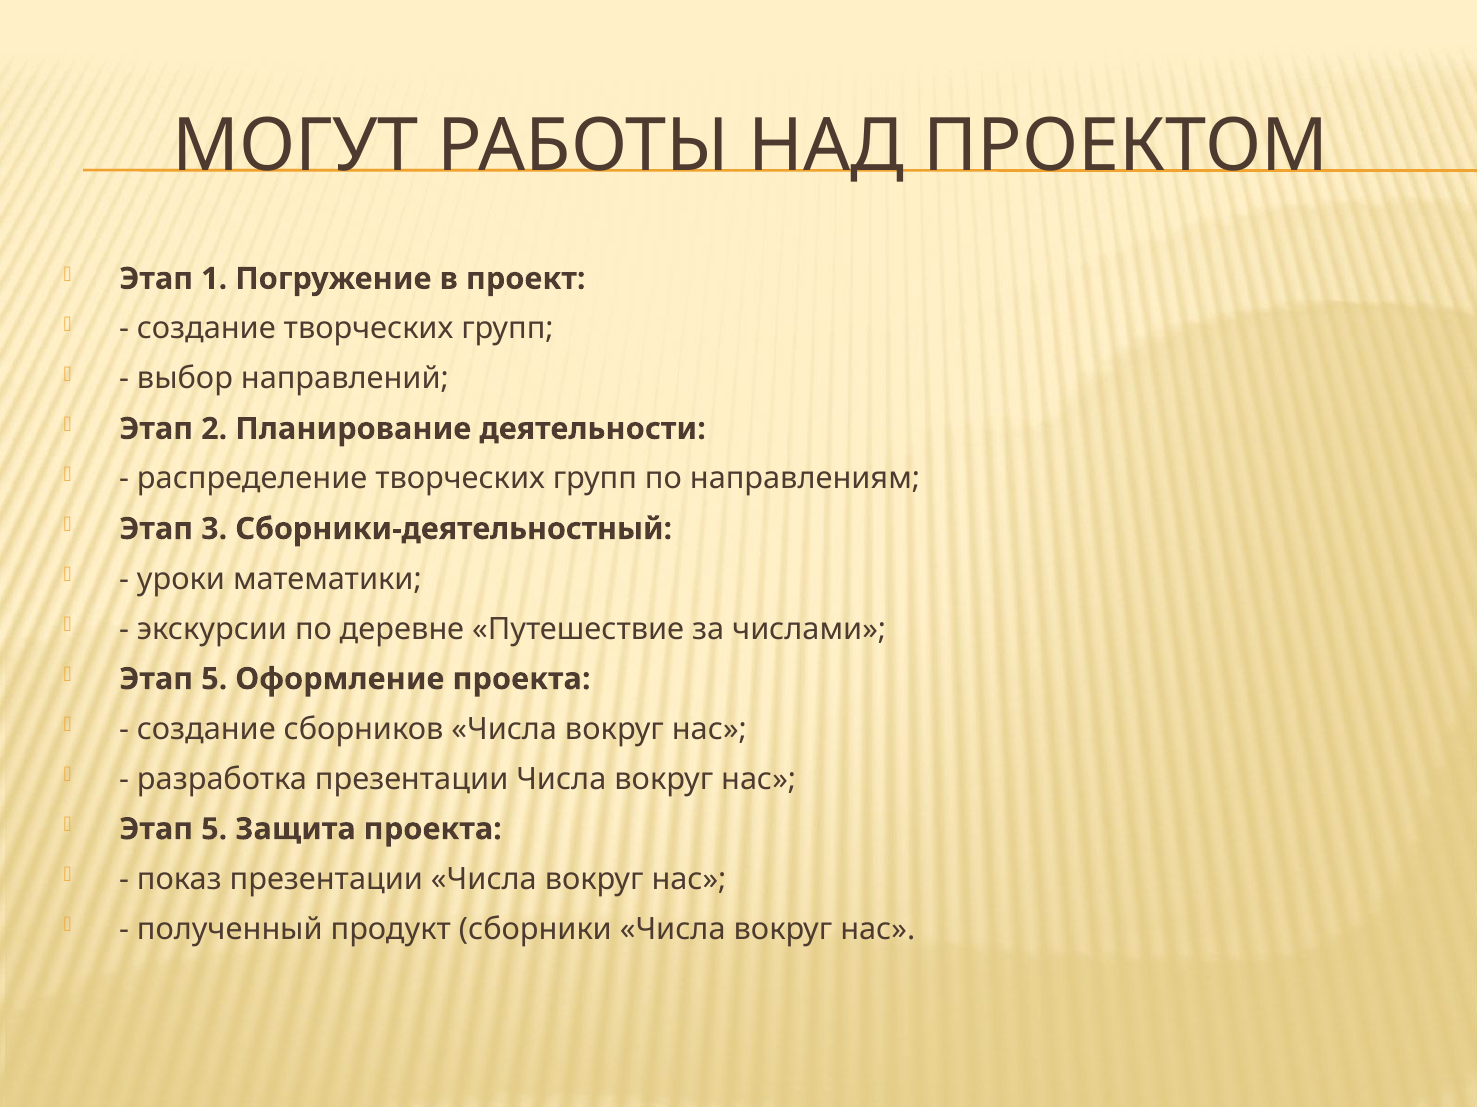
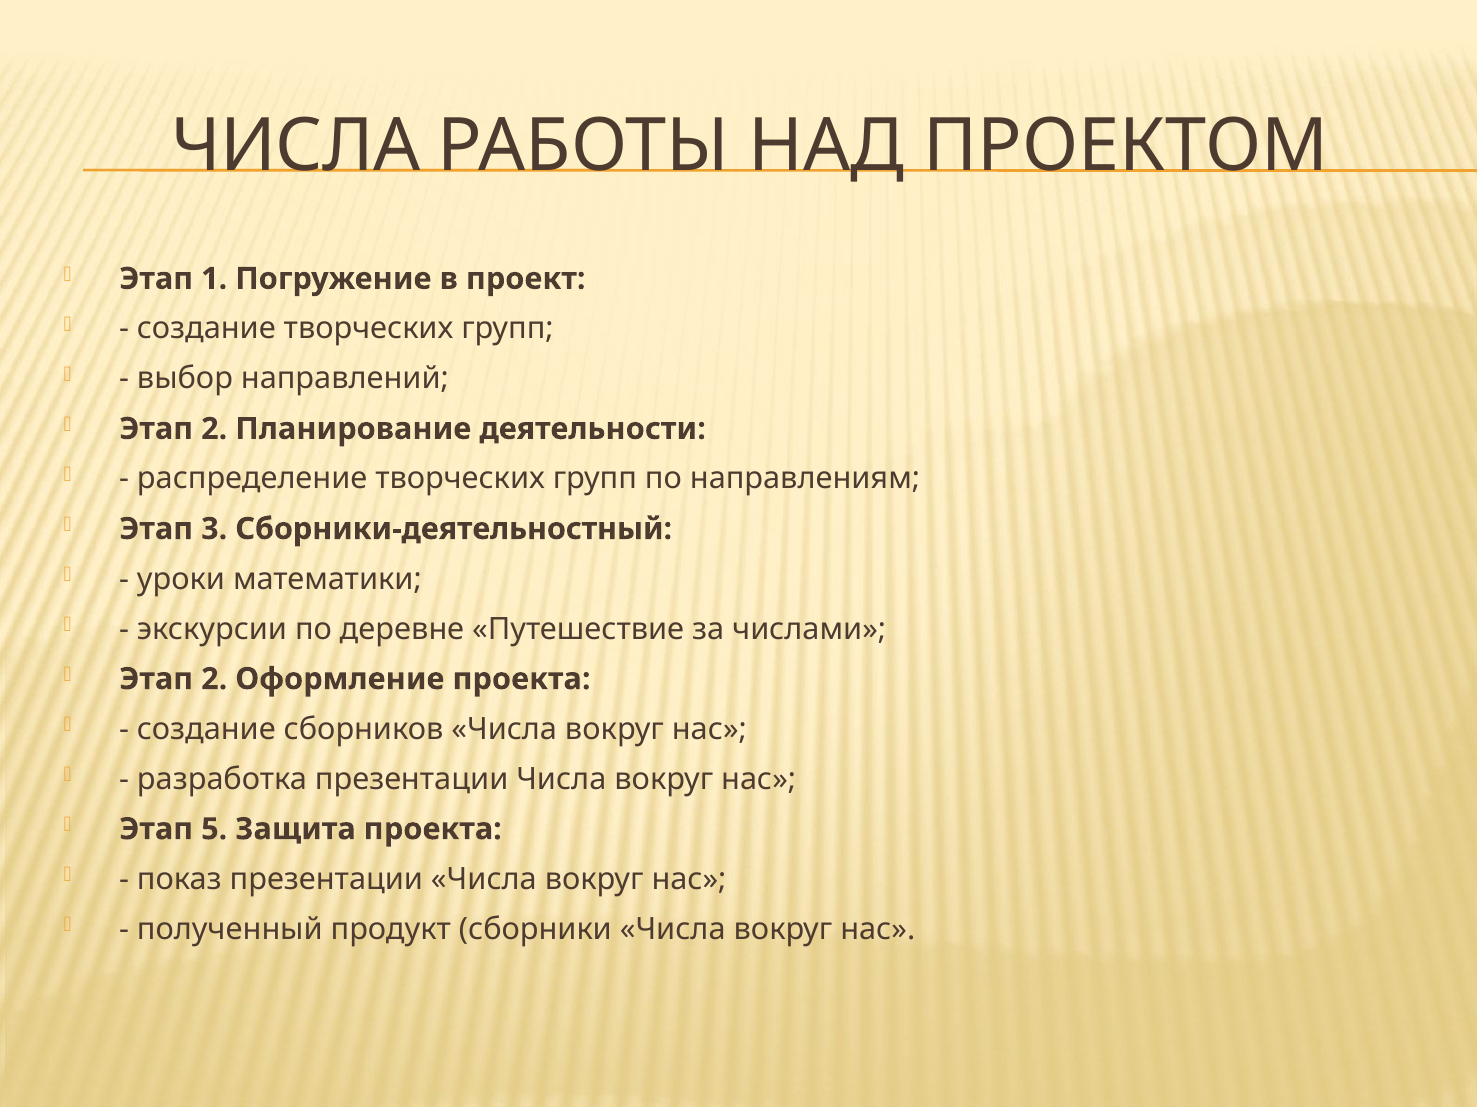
МОГУТ at (296, 147): МОГУТ -> ЧИСЛА
5 at (214, 679): 5 -> 2
